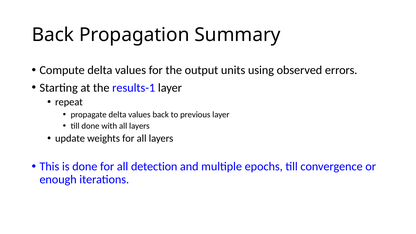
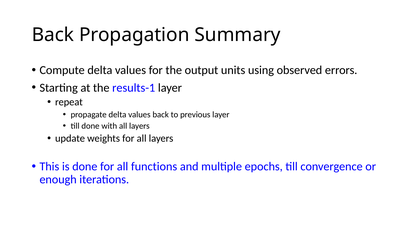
detection: detection -> functions
